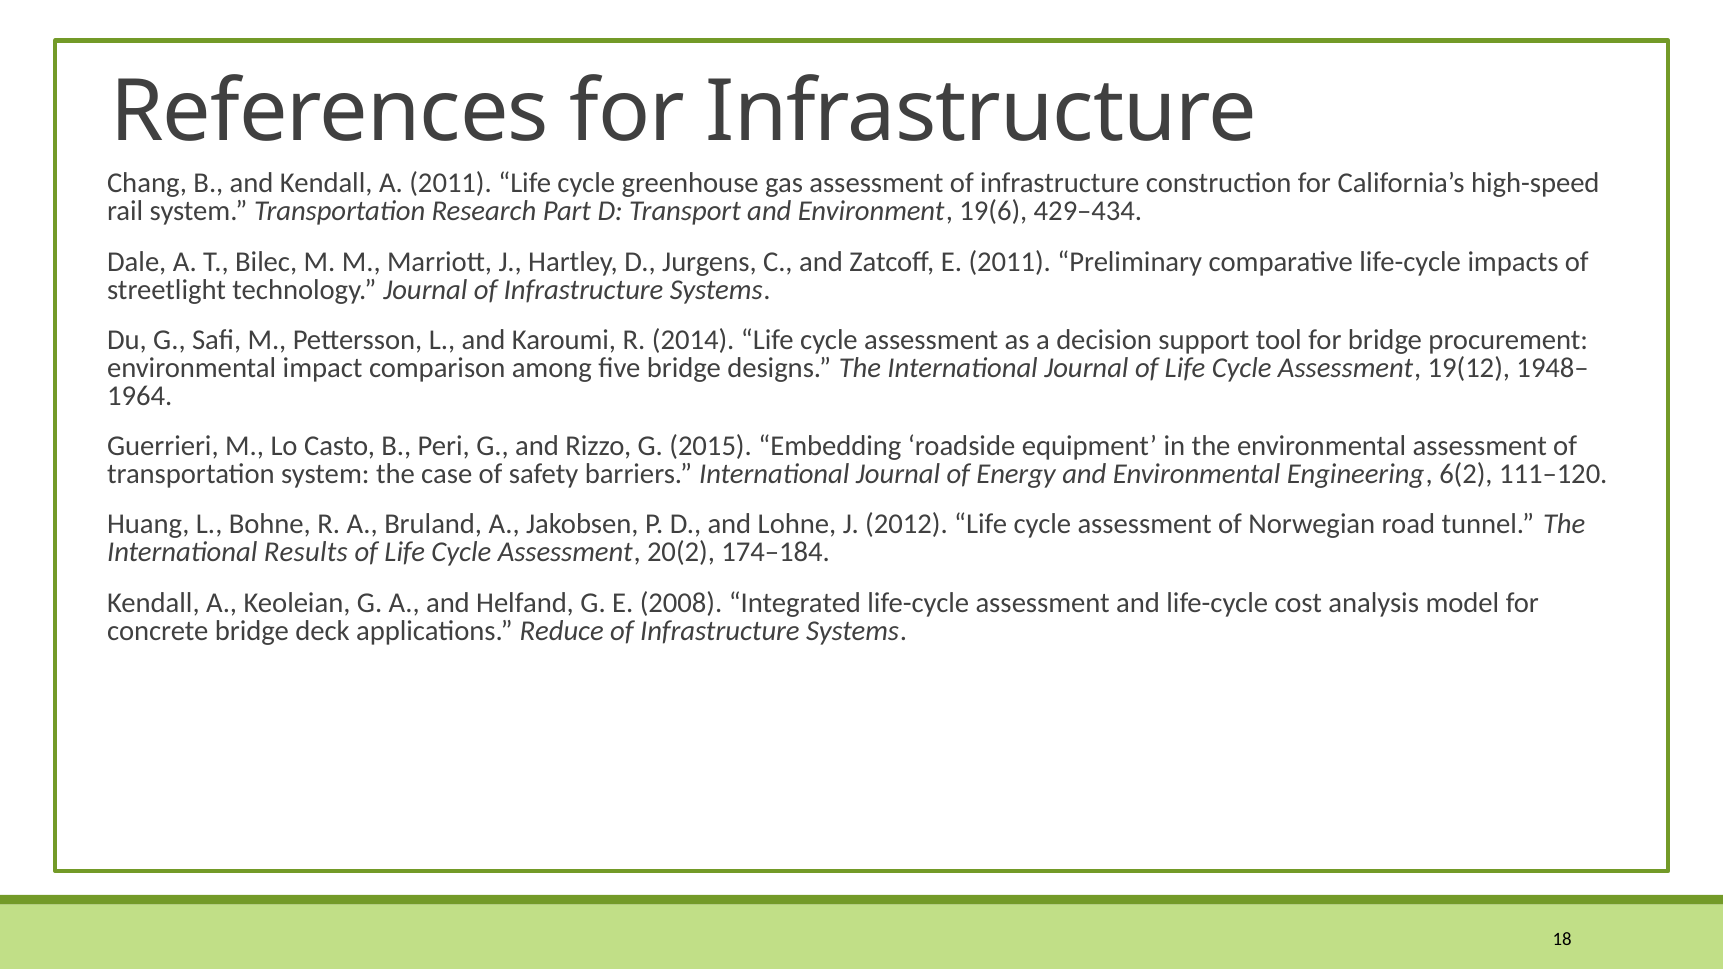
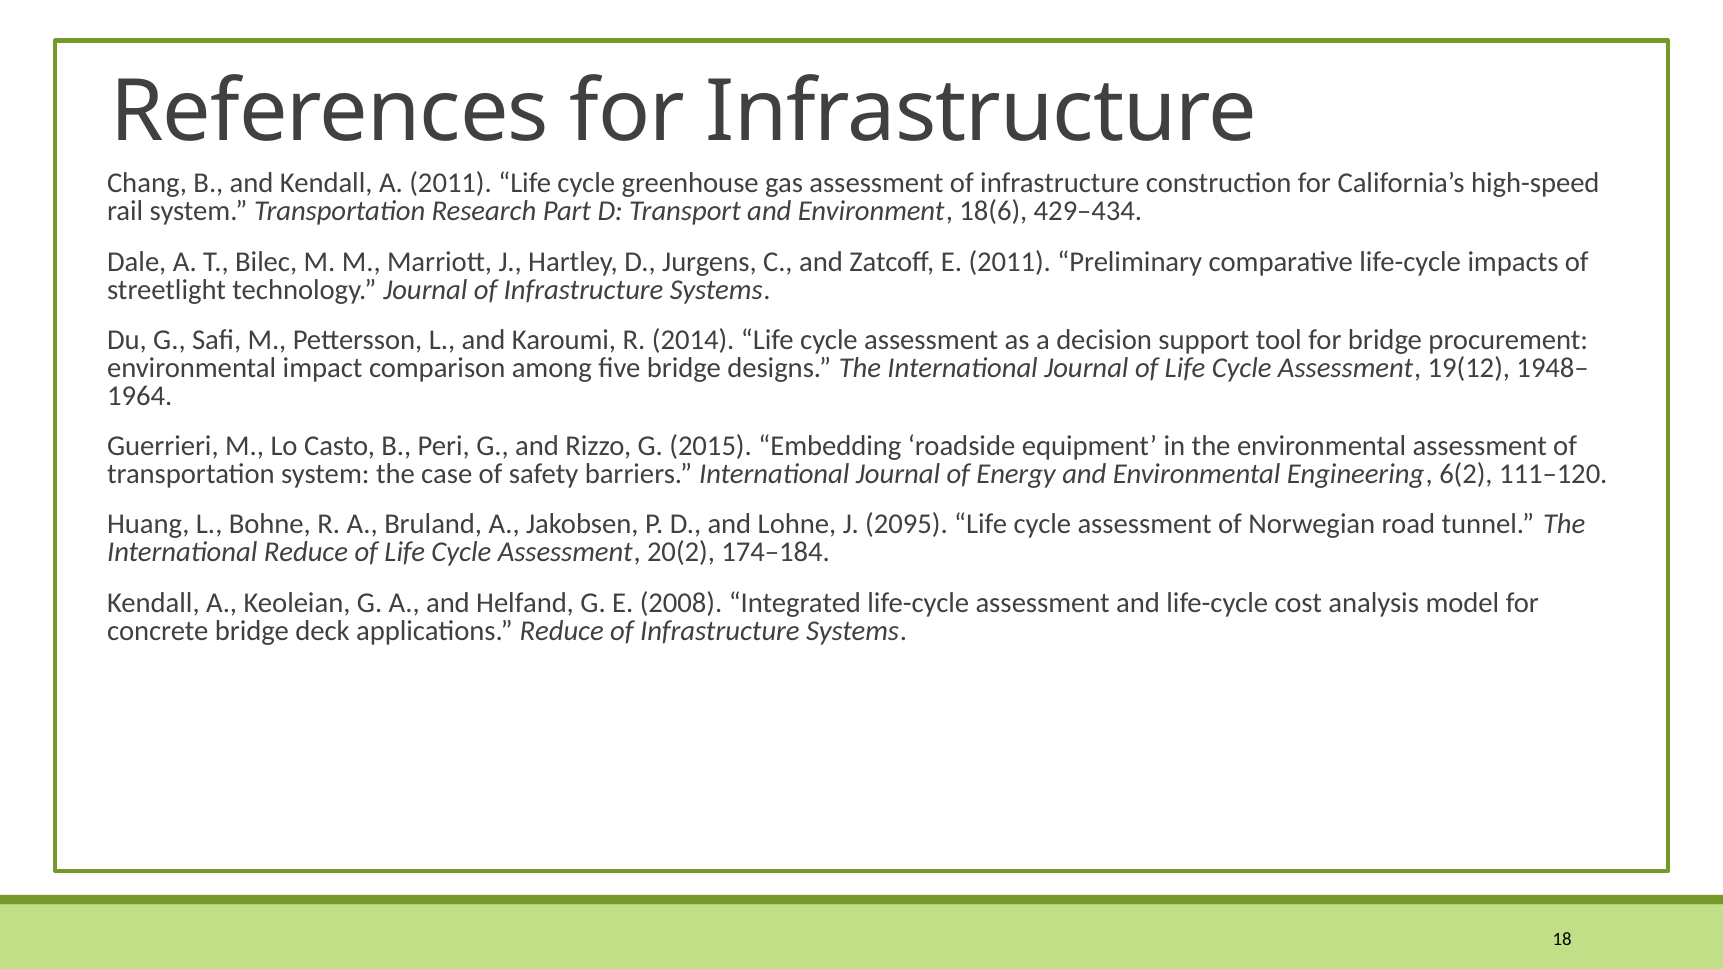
19(6: 19(6 -> 18(6
2012: 2012 -> 2095
International Results: Results -> Reduce
